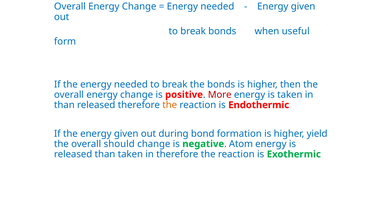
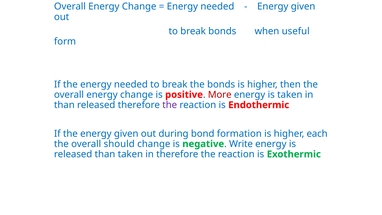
the at (170, 105) colour: orange -> purple
yield: yield -> each
Atom: Atom -> Write
